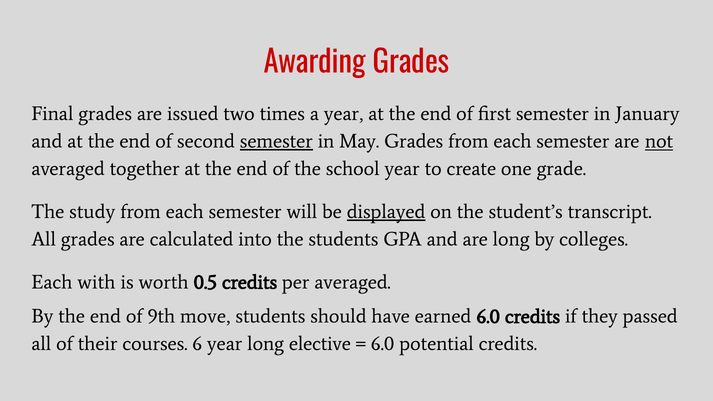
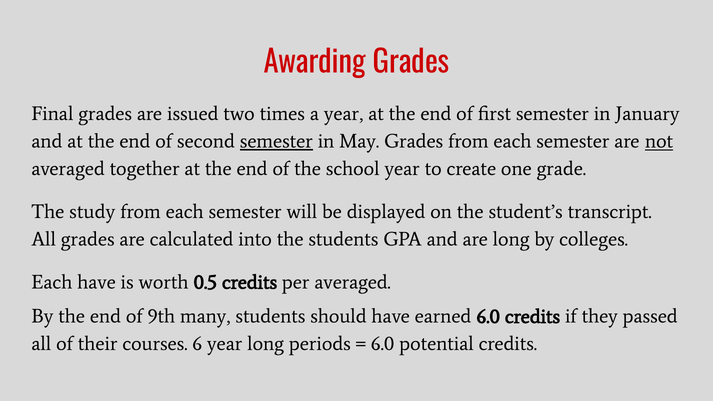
displayed underline: present -> none
Each with: with -> have
move: move -> many
elective: elective -> periods
